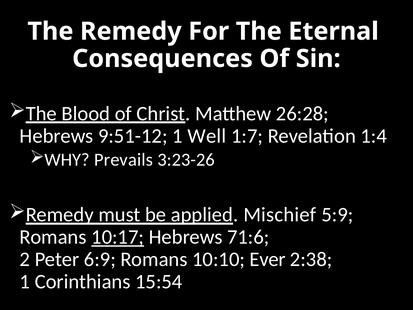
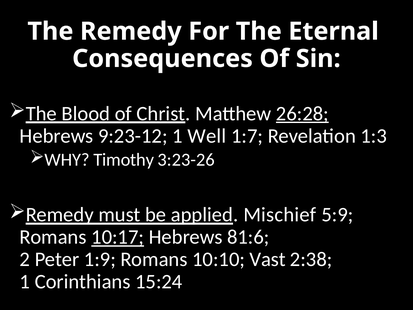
26:28 underline: none -> present
9:51-12: 9:51-12 -> 9:23-12
1:4: 1:4 -> 1:3
Prevails: Prevails -> Timothy
71:6: 71:6 -> 81:6
6:9: 6:9 -> 1:9
Ever: Ever -> Vast
15:54: 15:54 -> 15:24
